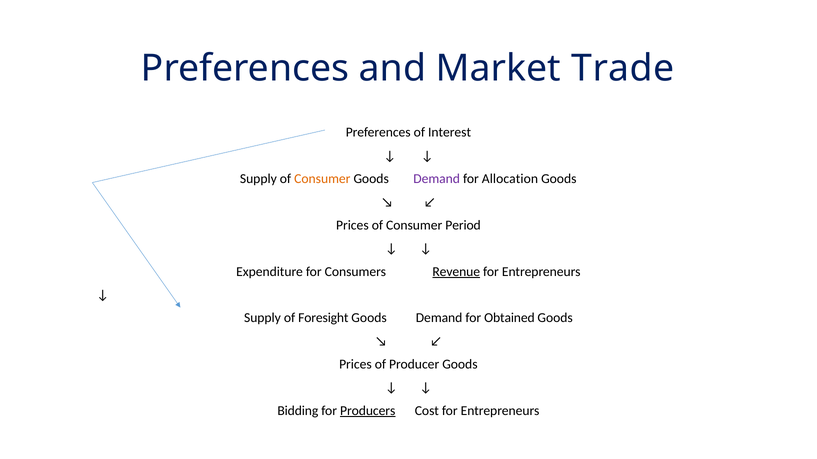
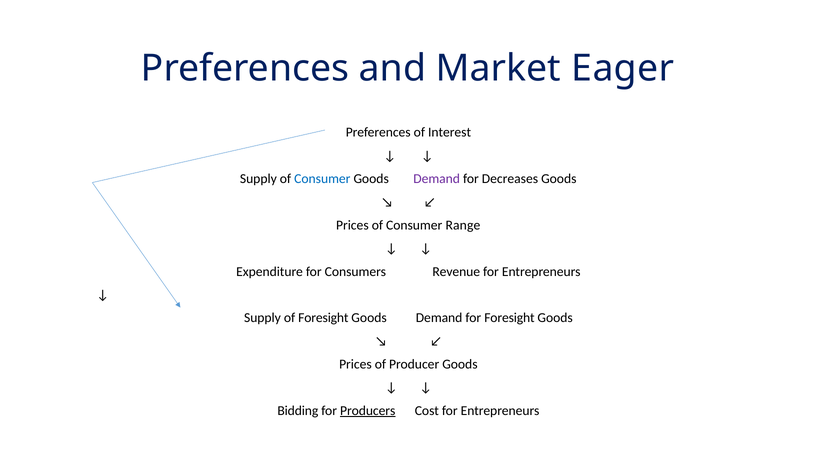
Trade: Trade -> Eager
Consumer at (322, 179) colour: orange -> blue
Allocation: Allocation -> Decreases
Period: Period -> Range
Revenue underline: present -> none
for Obtained: Obtained -> Foresight
